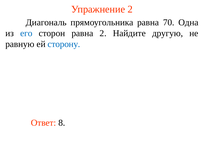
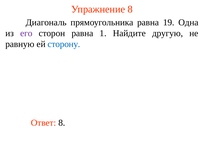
Упражнение 2: 2 -> 8
70: 70 -> 19
его colour: blue -> purple
равна 2: 2 -> 1
